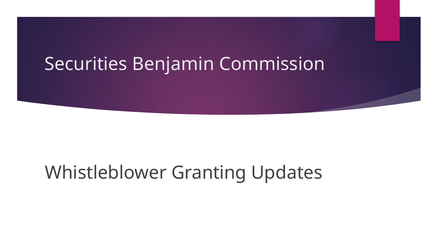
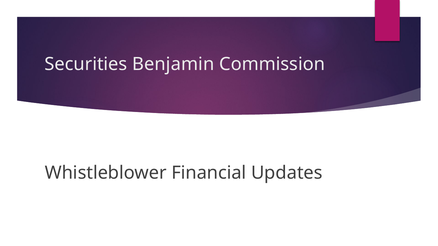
Granting: Granting -> Financial
